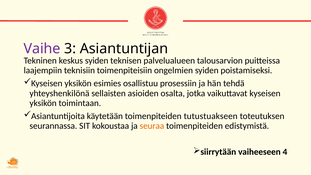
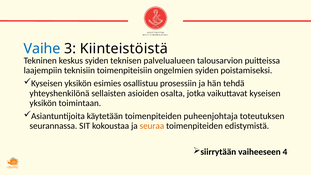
Vaihe colour: purple -> blue
Asiantuntijan: Asiantuntijan -> Kiinteistöistä
tutustuakseen: tutustuakseen -> puheenjohtaja
